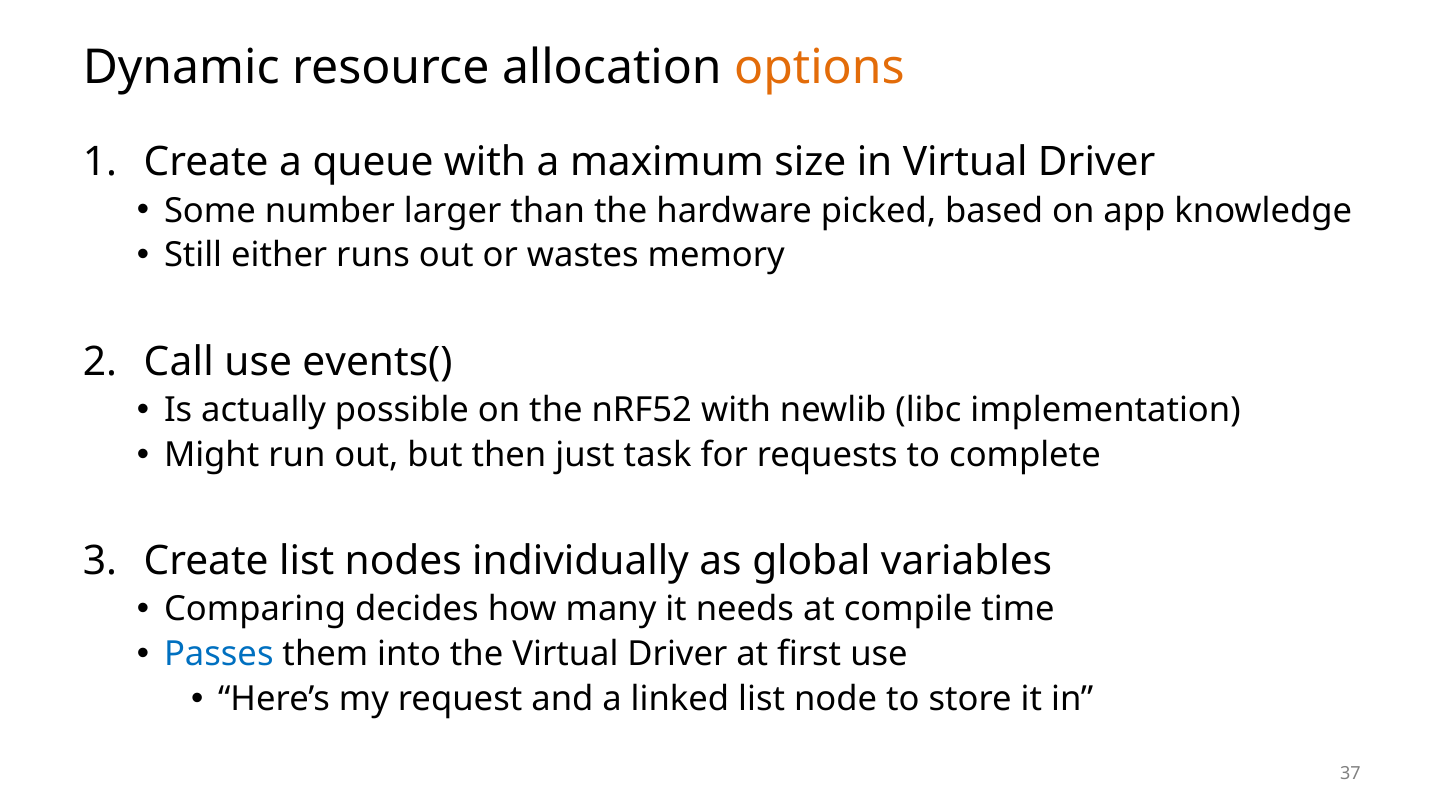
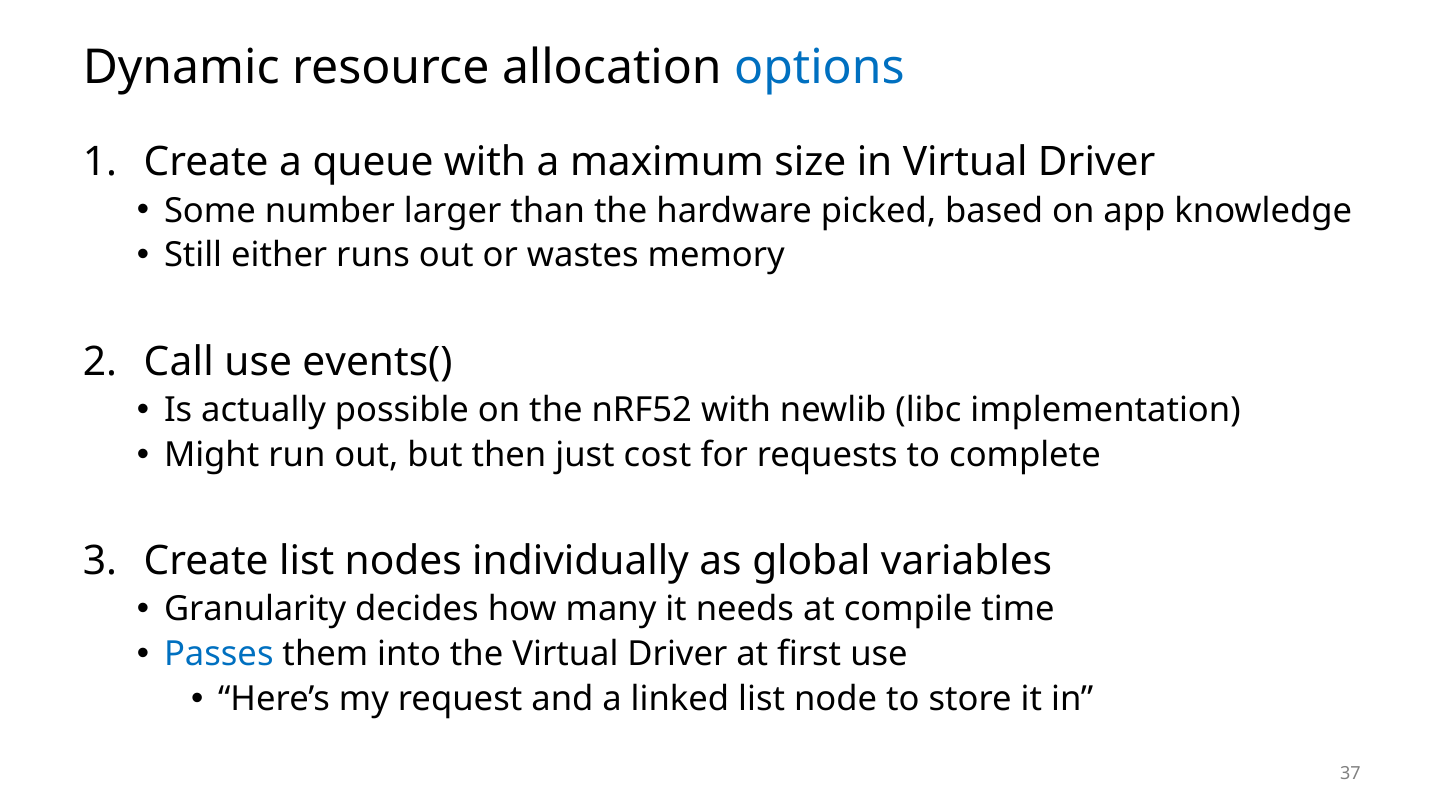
options colour: orange -> blue
task: task -> cost
Comparing: Comparing -> Granularity
